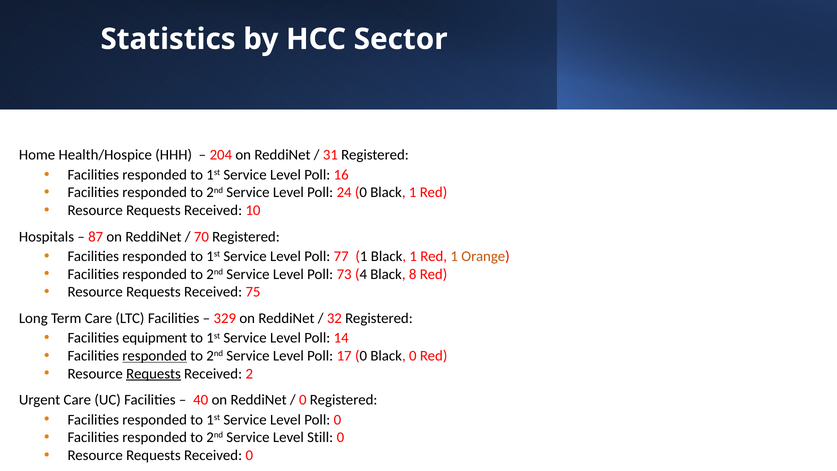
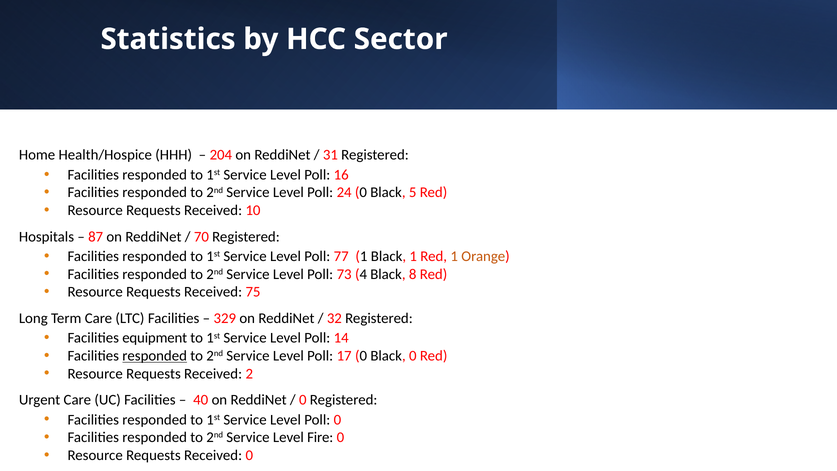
0 Black 1: 1 -> 5
Requests at (153, 374) underline: present -> none
Still: Still -> Fire
